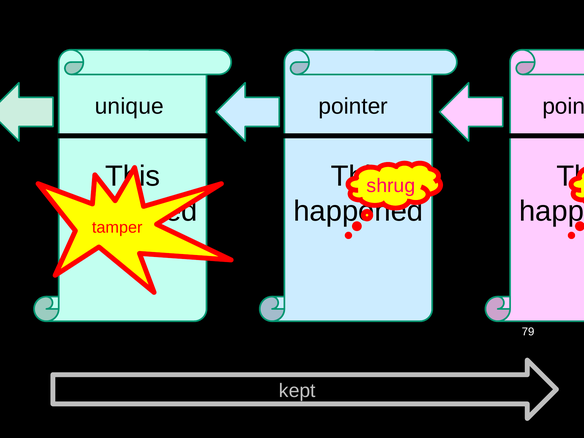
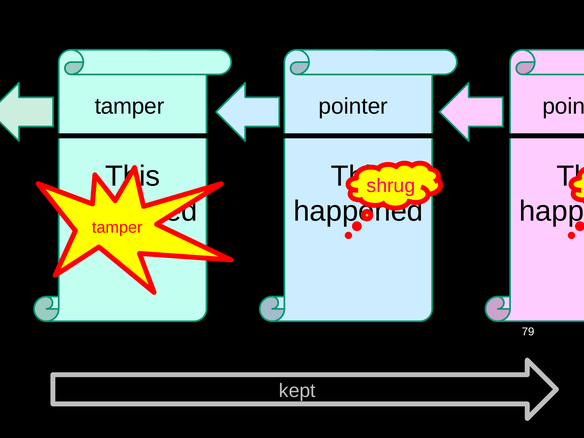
unique at (129, 106): unique -> tamper
